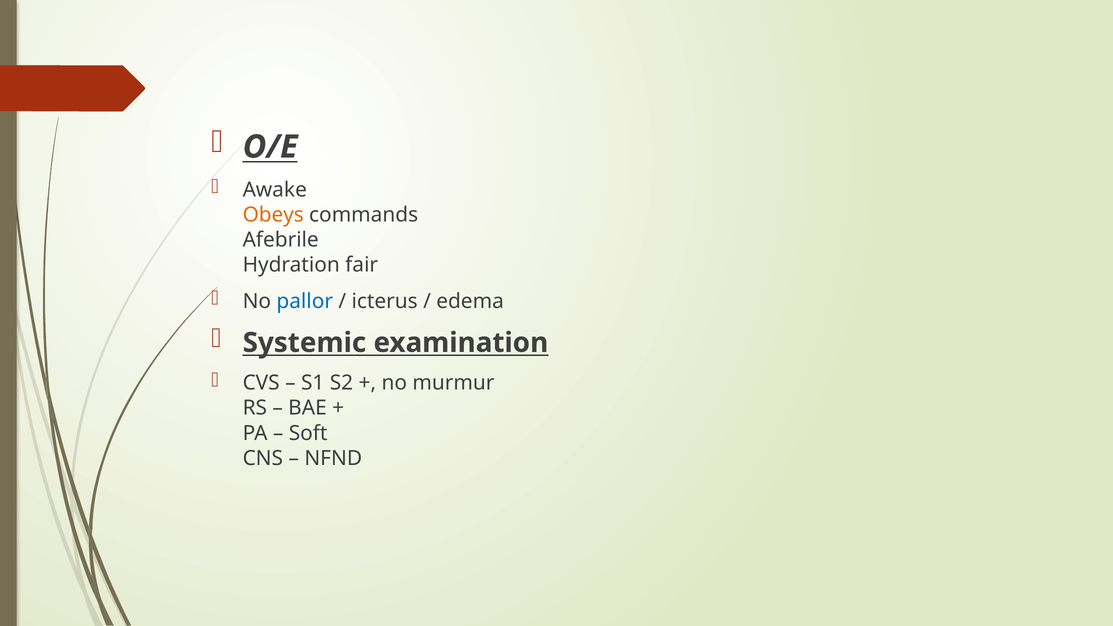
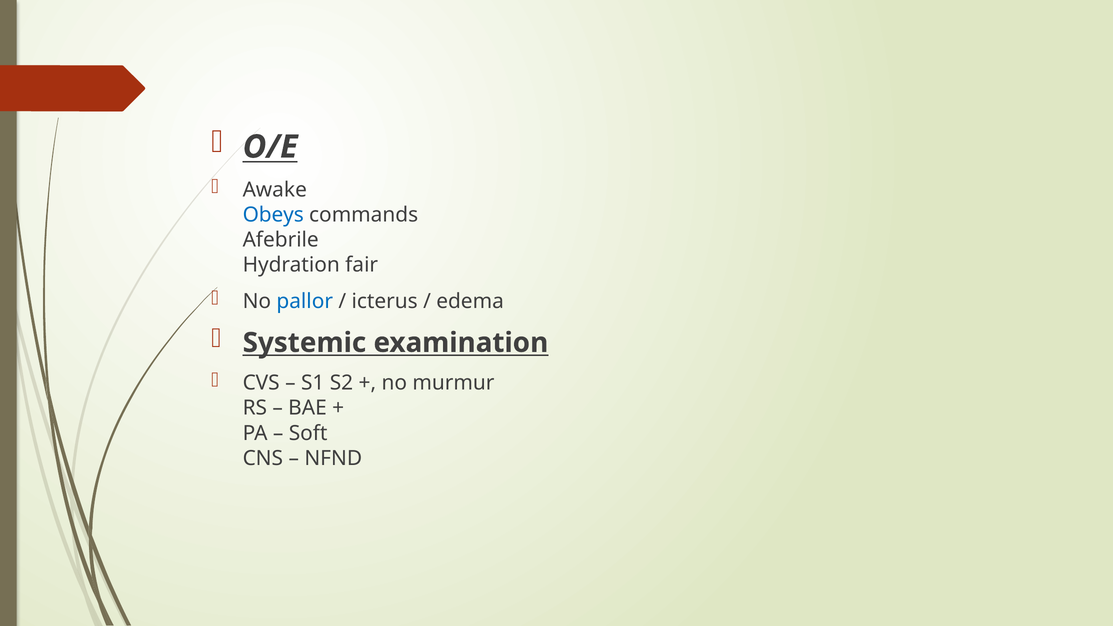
Obeys colour: orange -> blue
